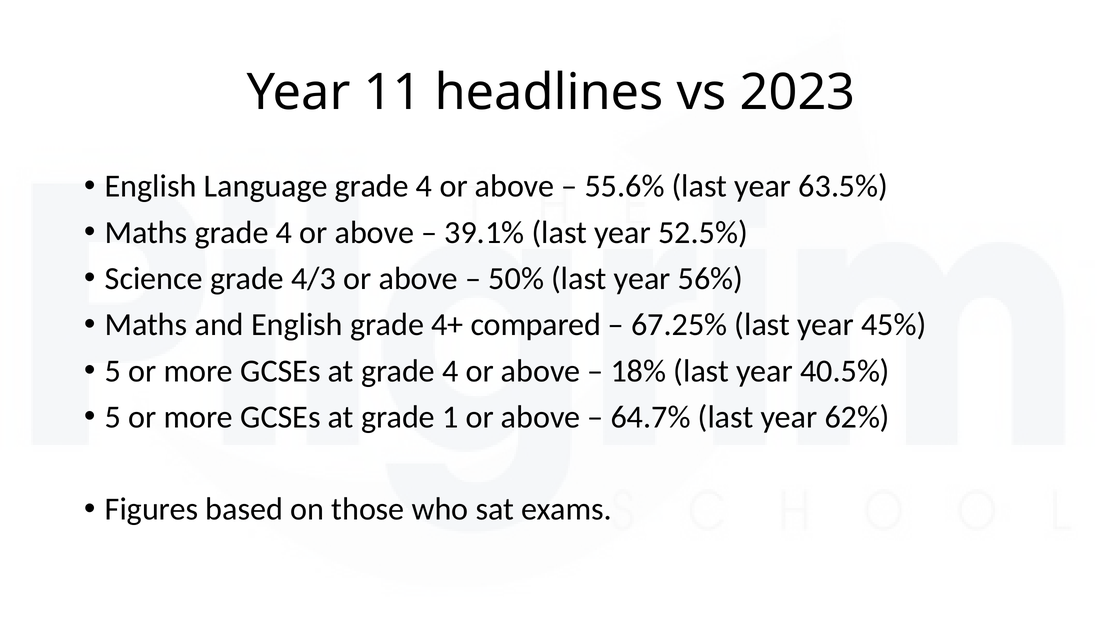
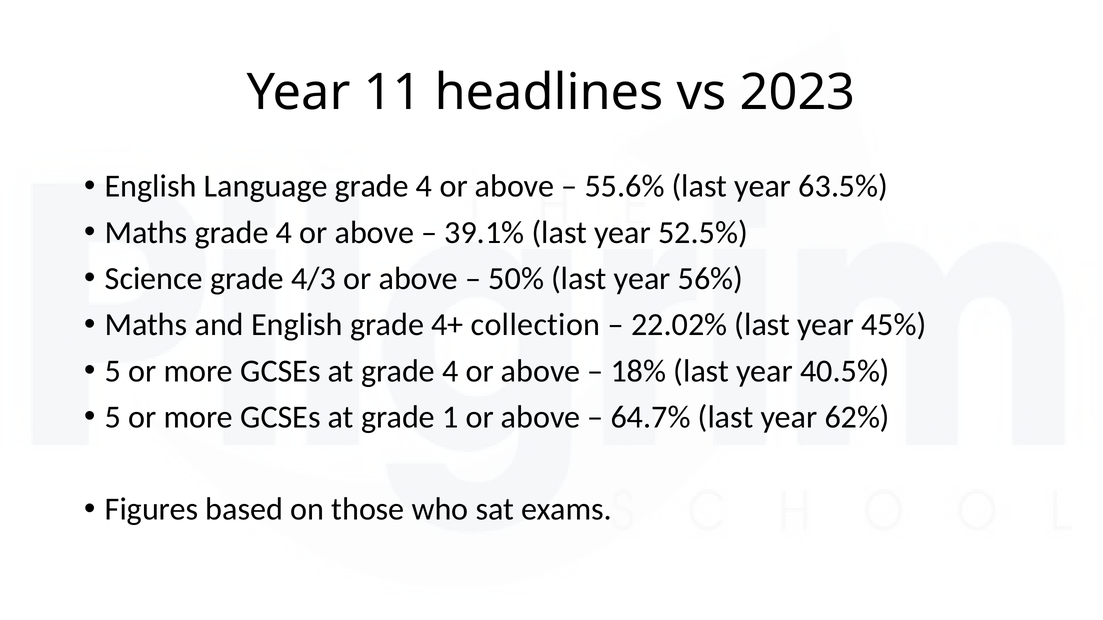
compared: compared -> collection
67.25%: 67.25% -> 22.02%
